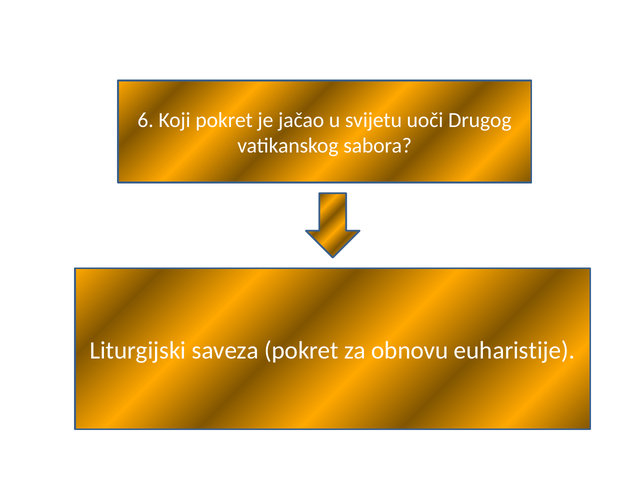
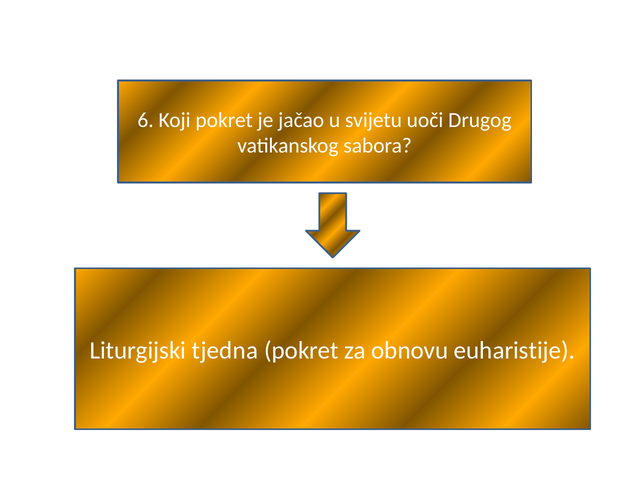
saveza: saveza -> tjedna
